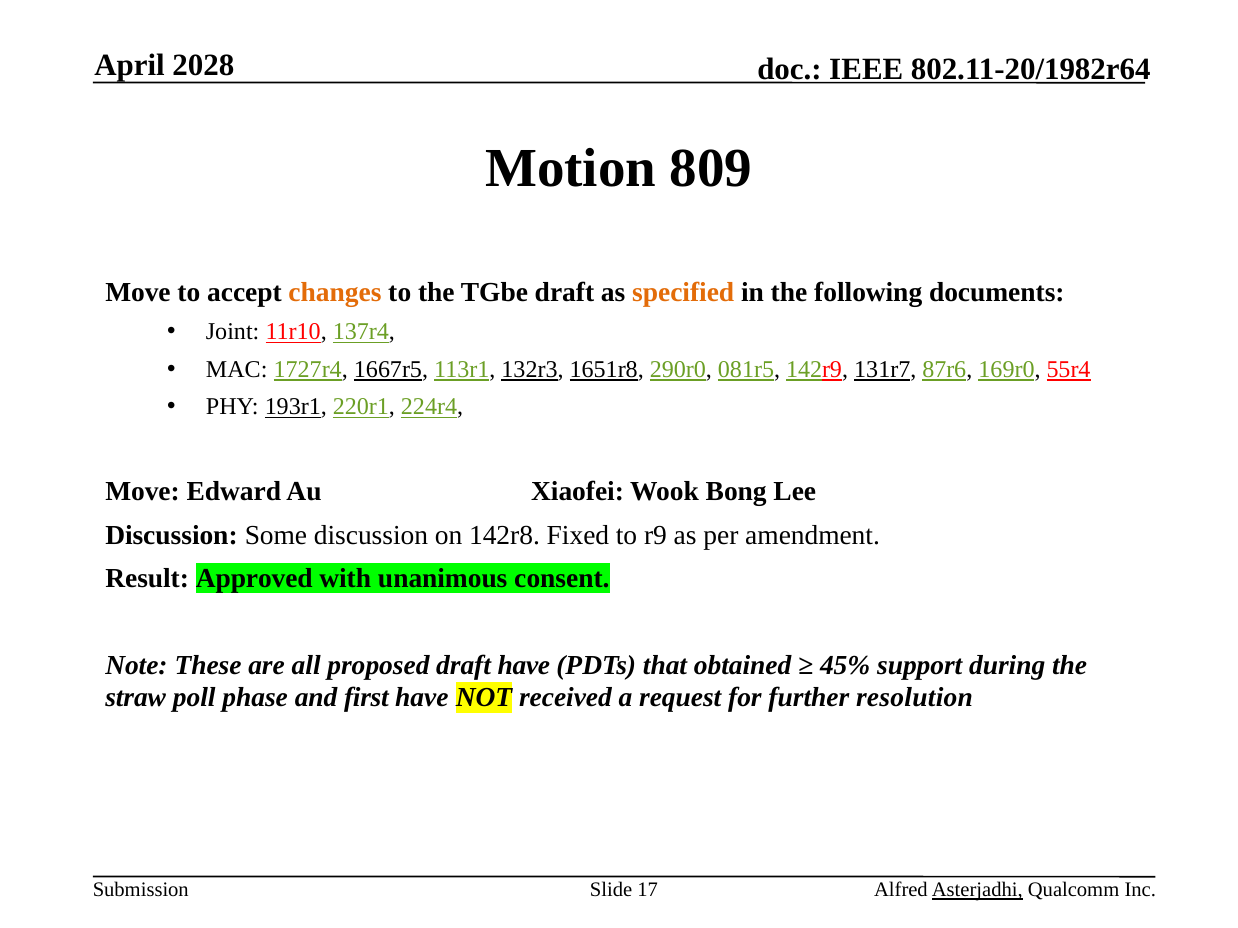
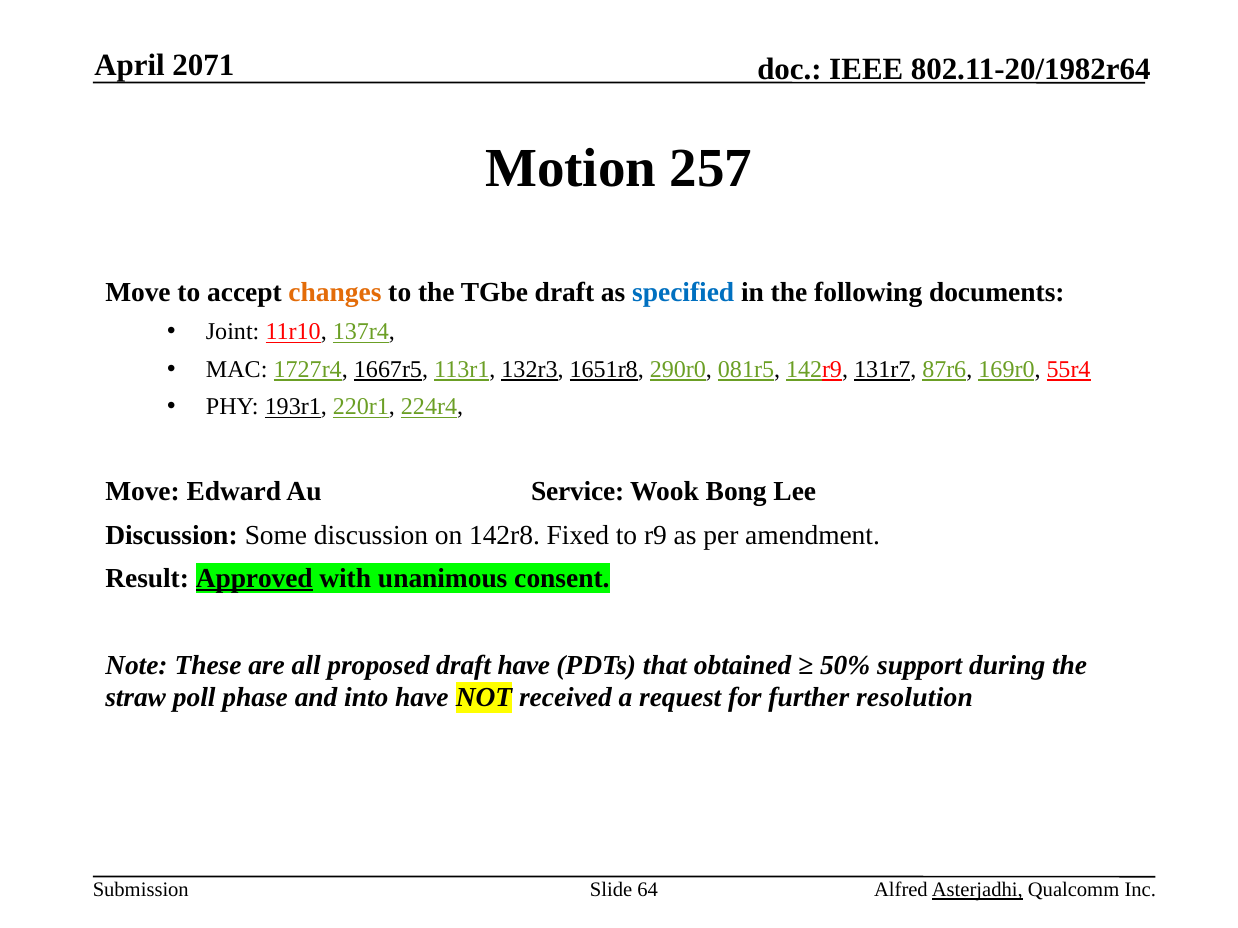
2028: 2028 -> 2071
809: 809 -> 257
specified colour: orange -> blue
Xiaofei: Xiaofei -> Service
Approved underline: none -> present
45%: 45% -> 50%
first: first -> into
17: 17 -> 64
